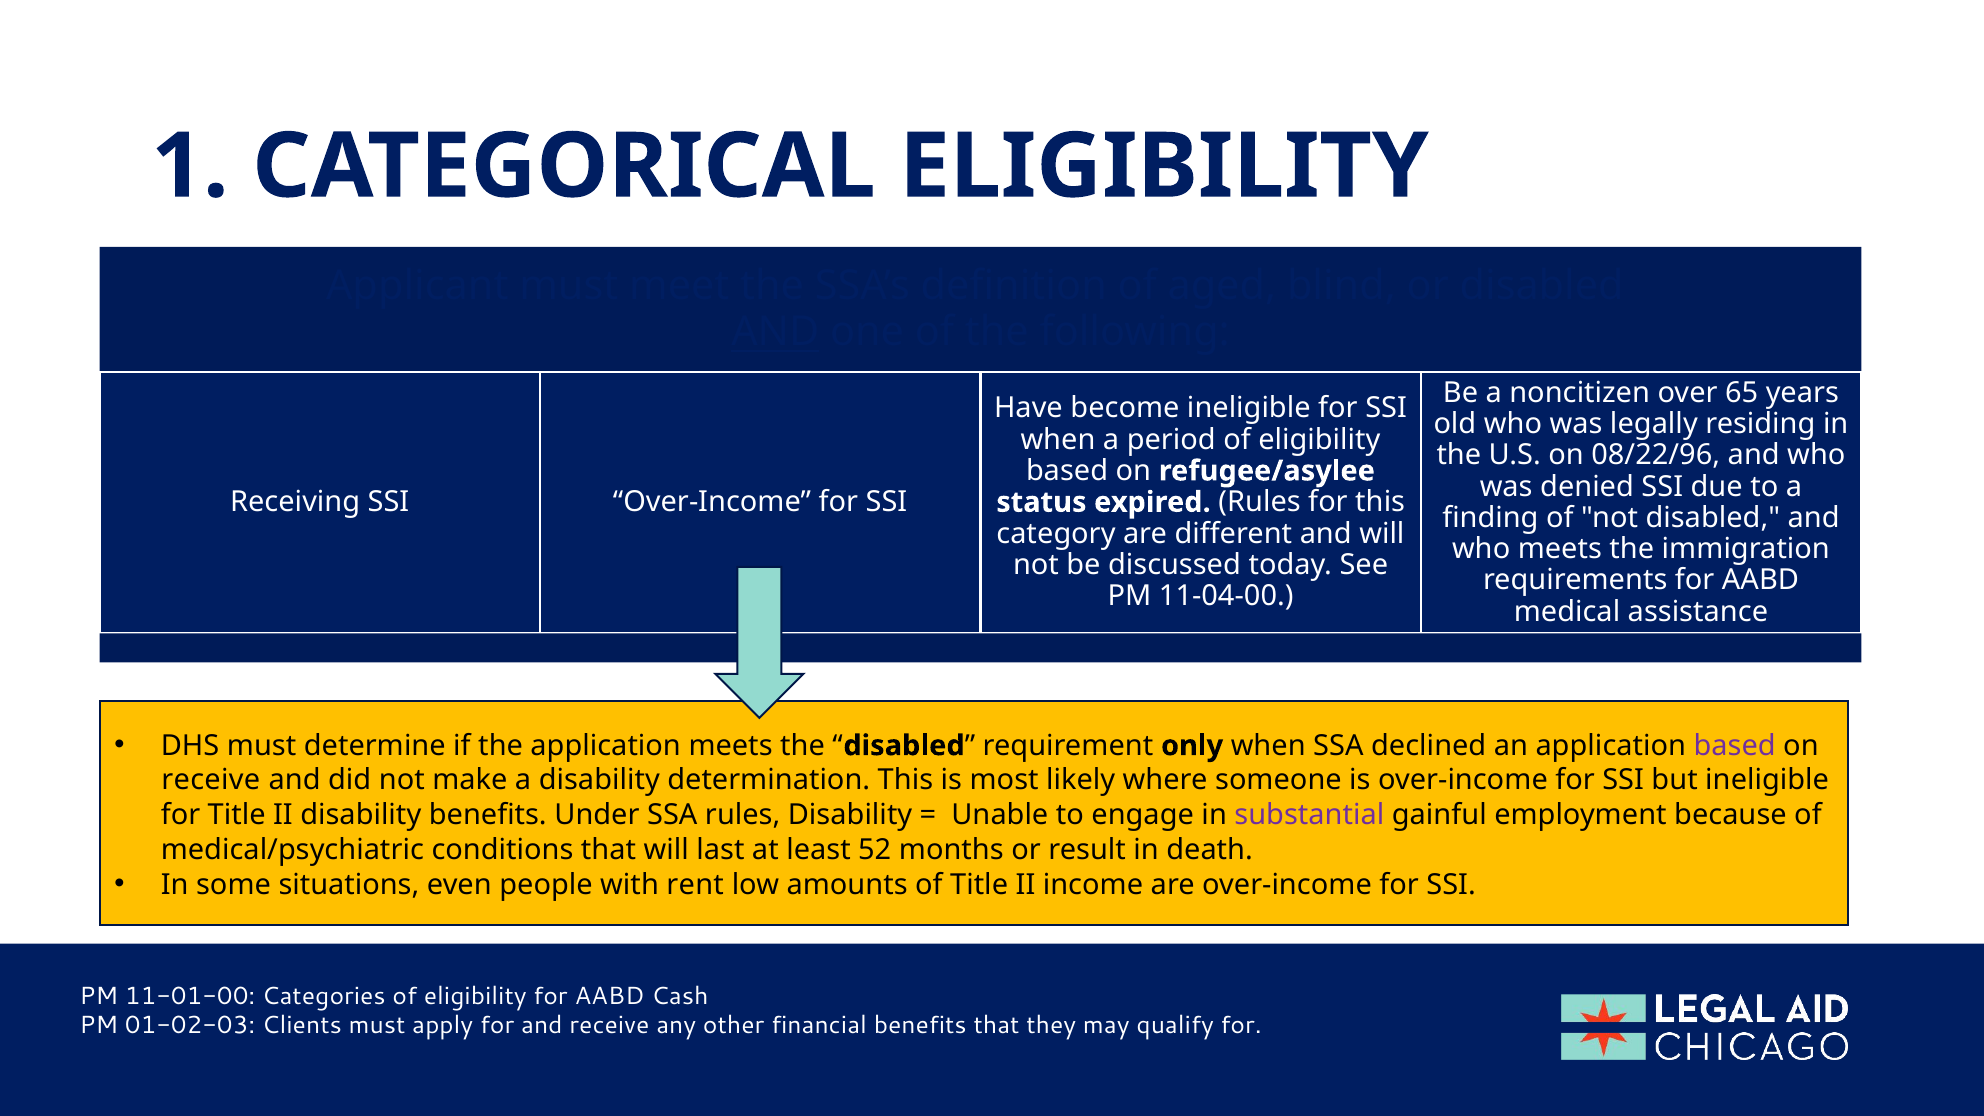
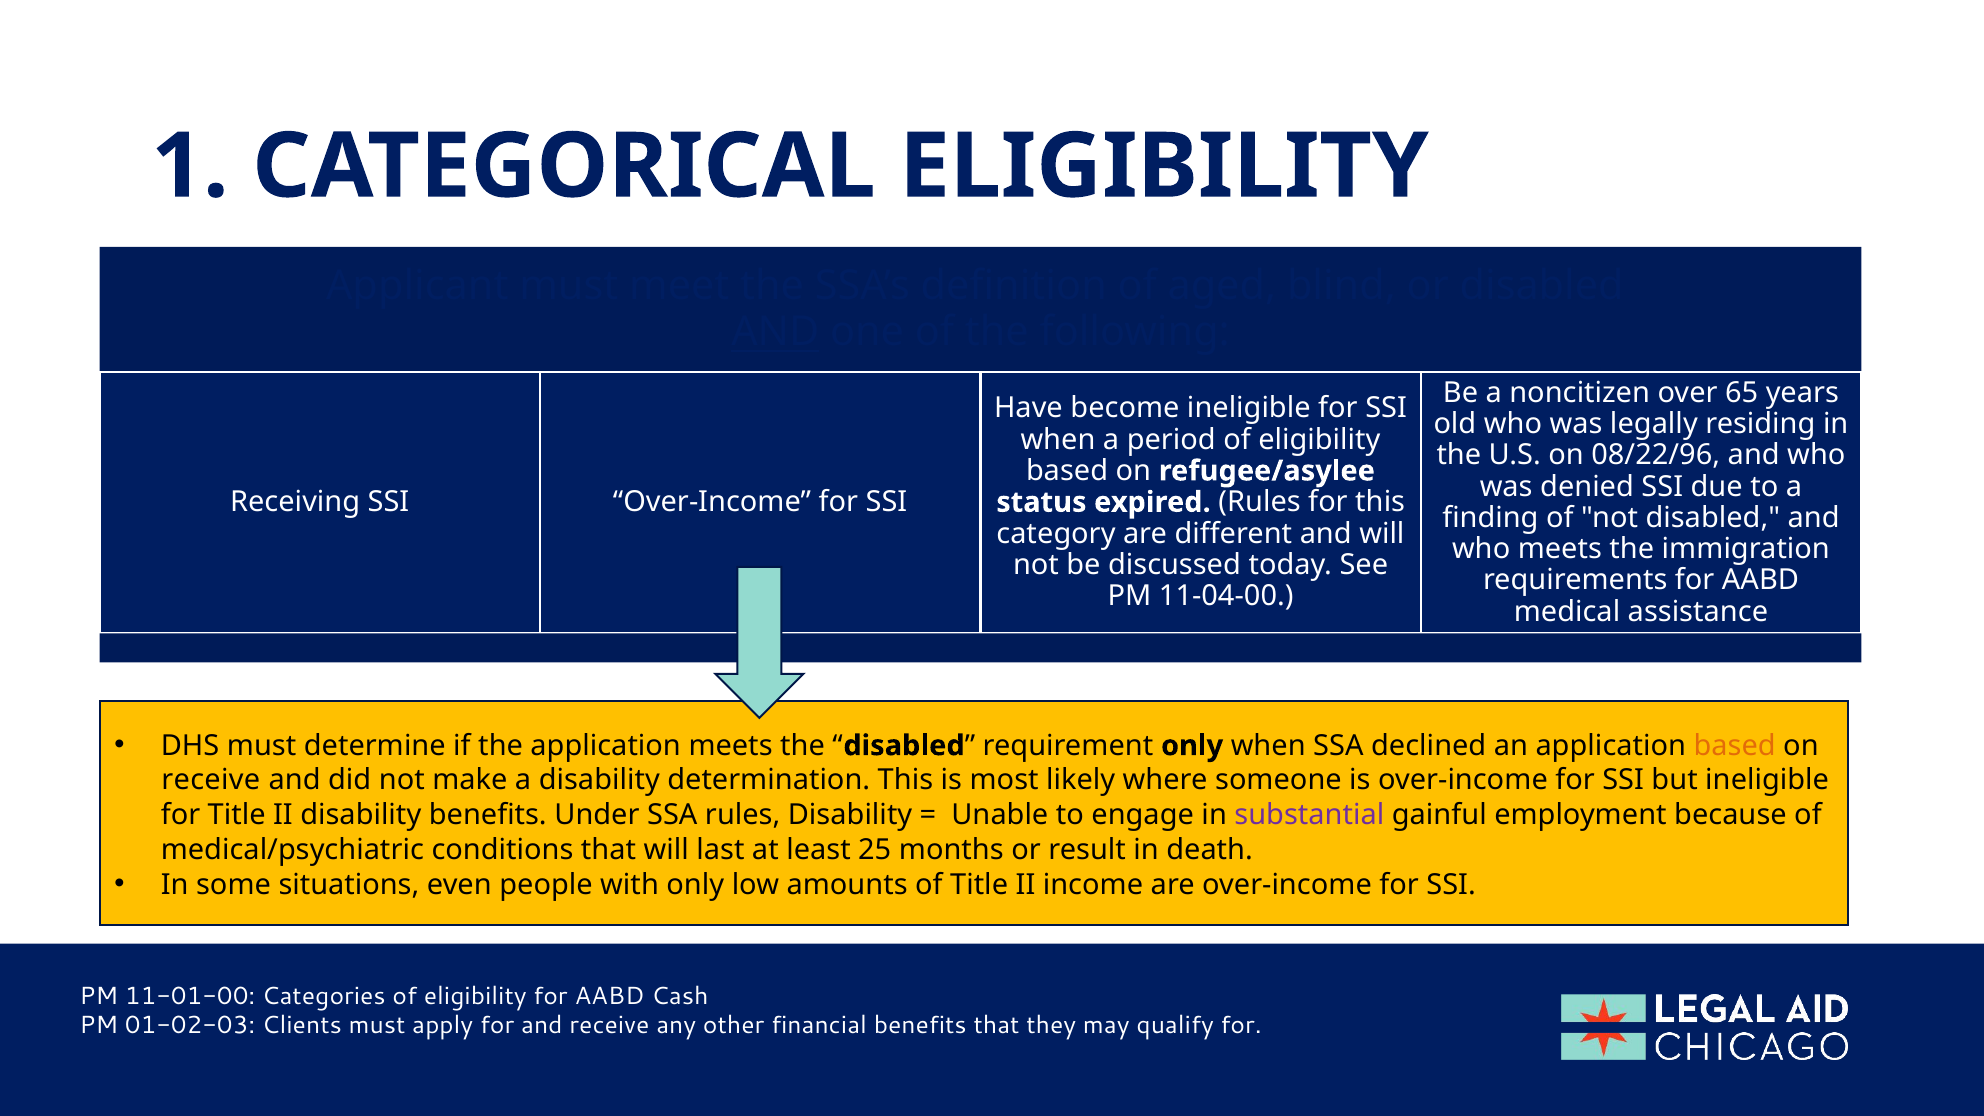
based at (1735, 746) colour: purple -> orange
52: 52 -> 25
with rent: rent -> only
